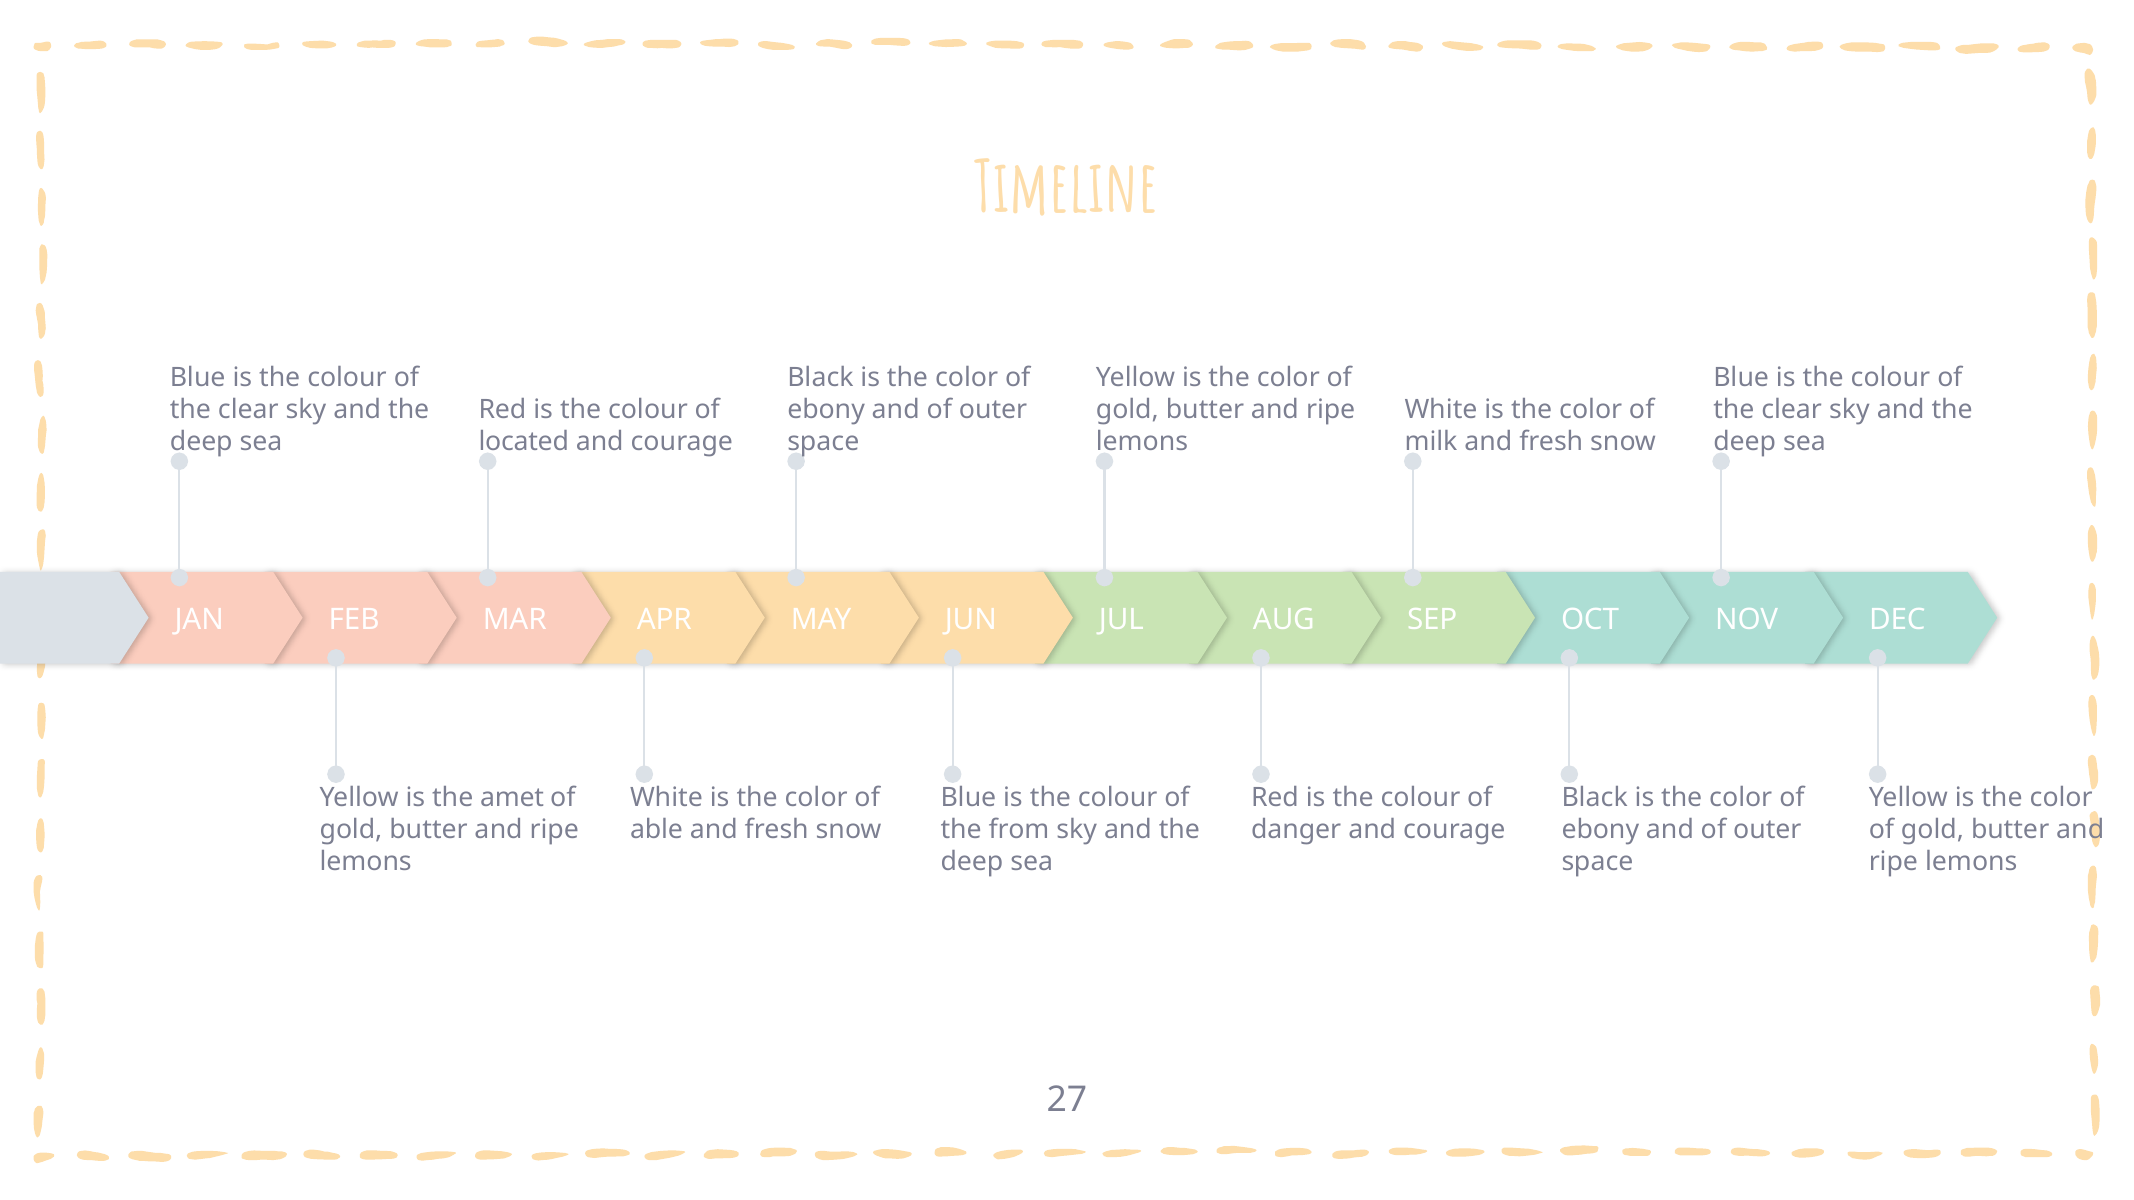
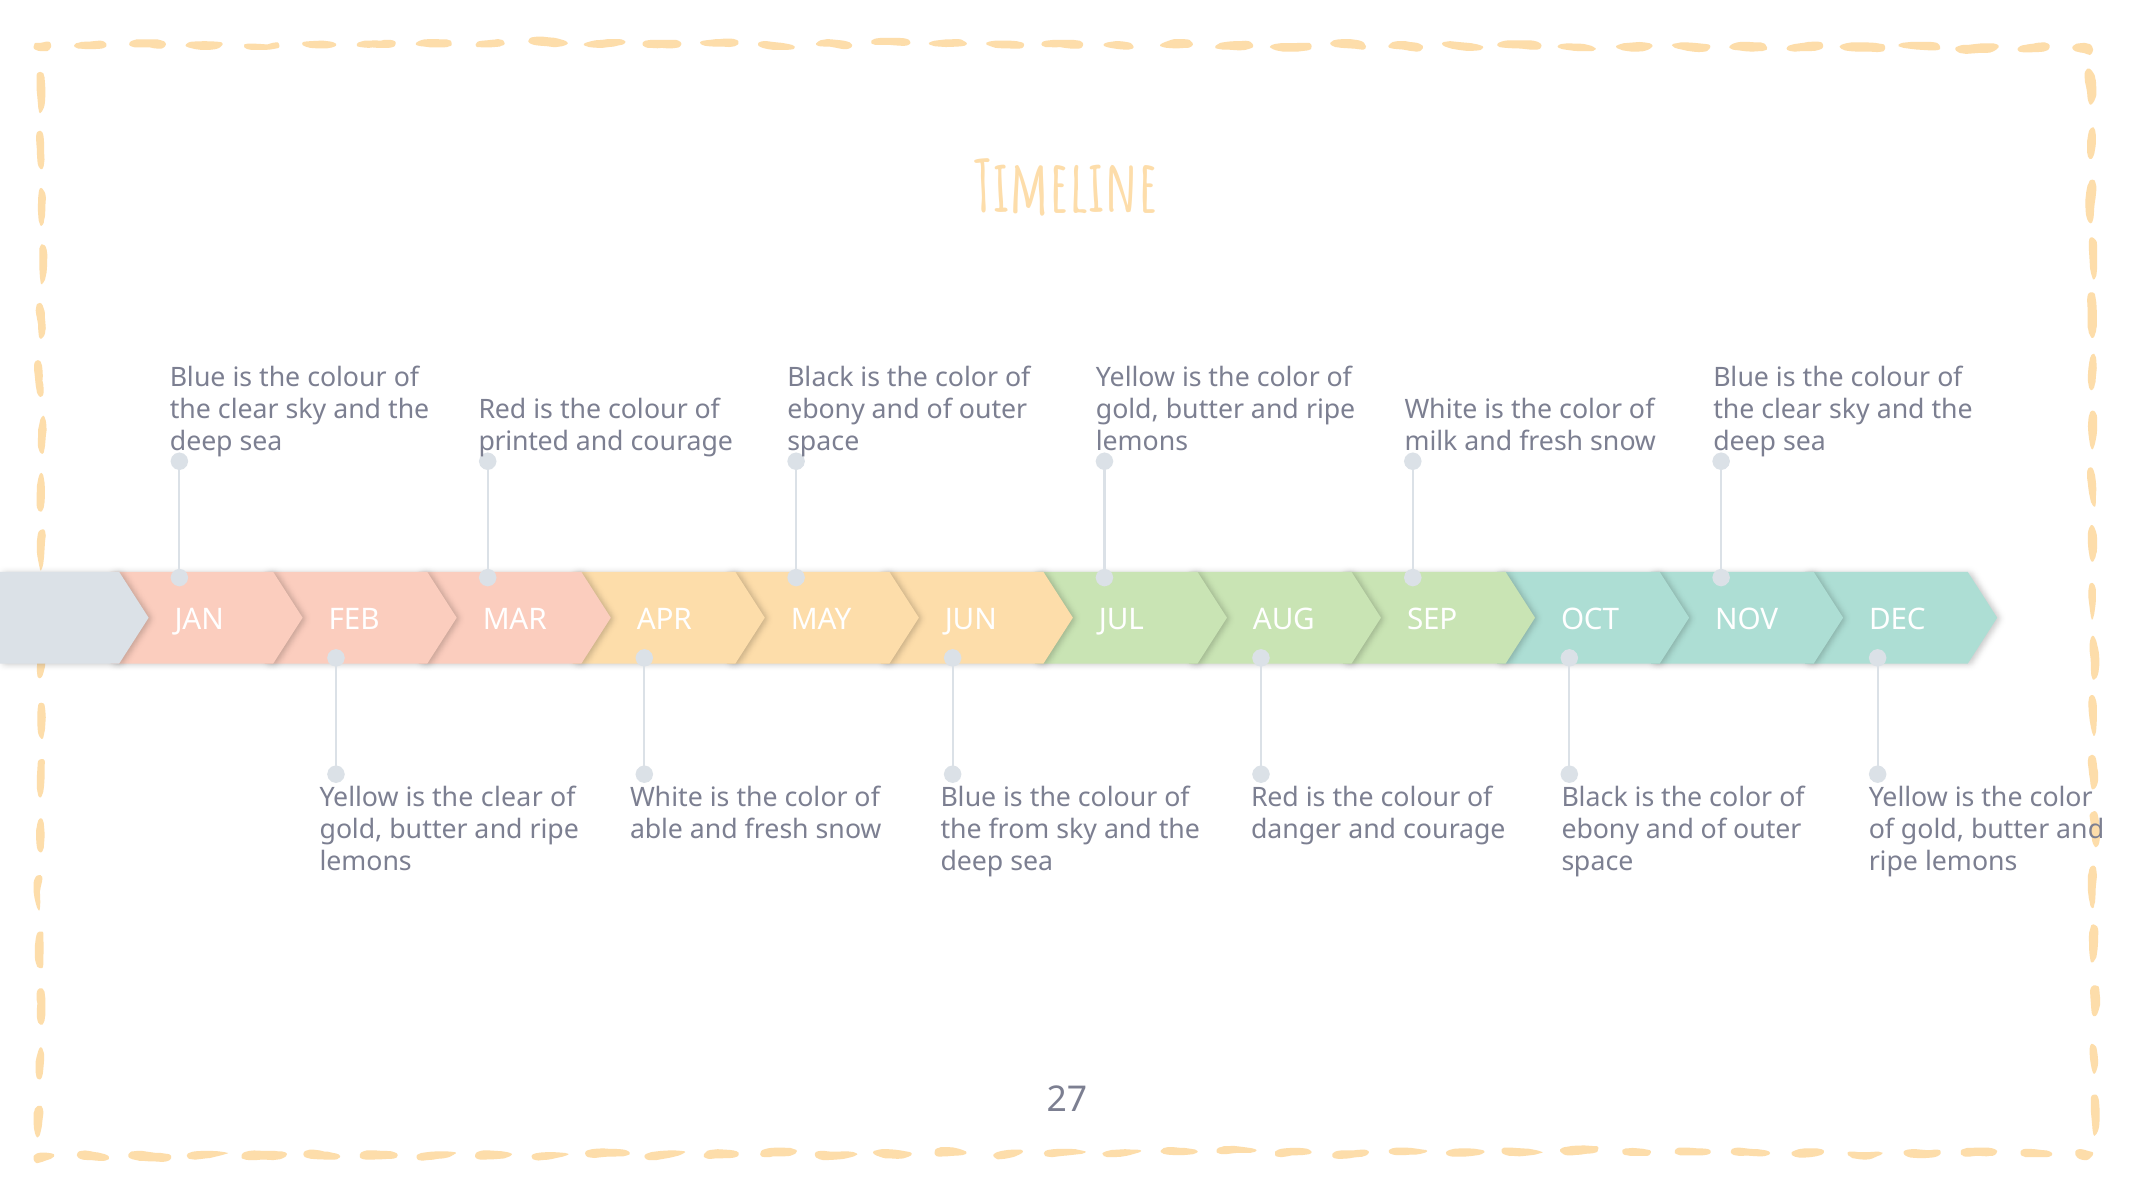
located: located -> printed
is the amet: amet -> clear
